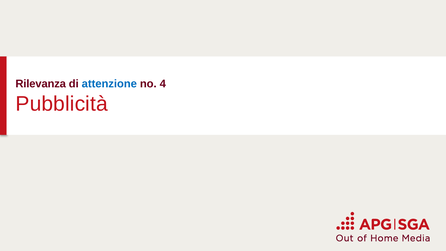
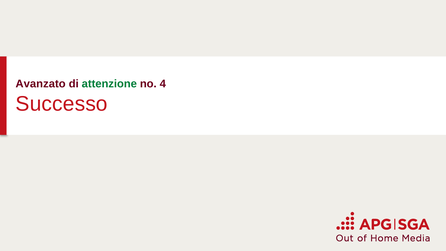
Rilevanza: Rilevanza -> Avanzato
attenzione colour: blue -> green
Pubblicità: Pubblicità -> Successo
